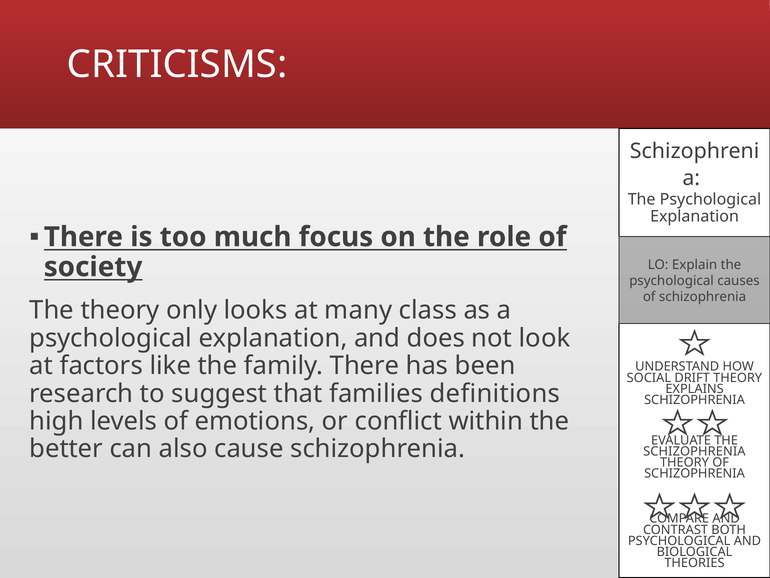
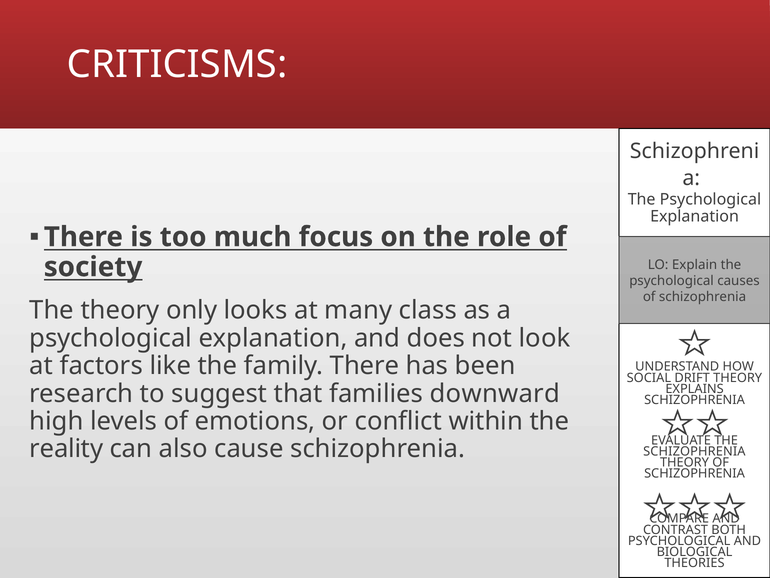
definitions: definitions -> downward
better: better -> reality
